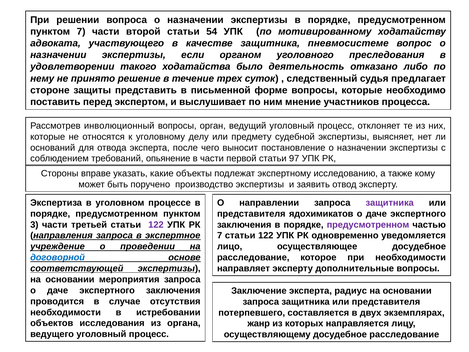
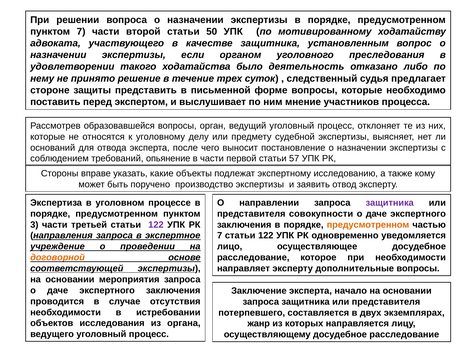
54: 54 -> 50
пневмосистеме: пневмосистеме -> установленным
инволюционный: инволюционный -> образовавшейся
97: 97 -> 57
ядохимикатов: ядохимикатов -> совокупности
предусмотренном at (368, 225) colour: purple -> orange
договорной colour: blue -> orange
радиус: радиус -> начало
